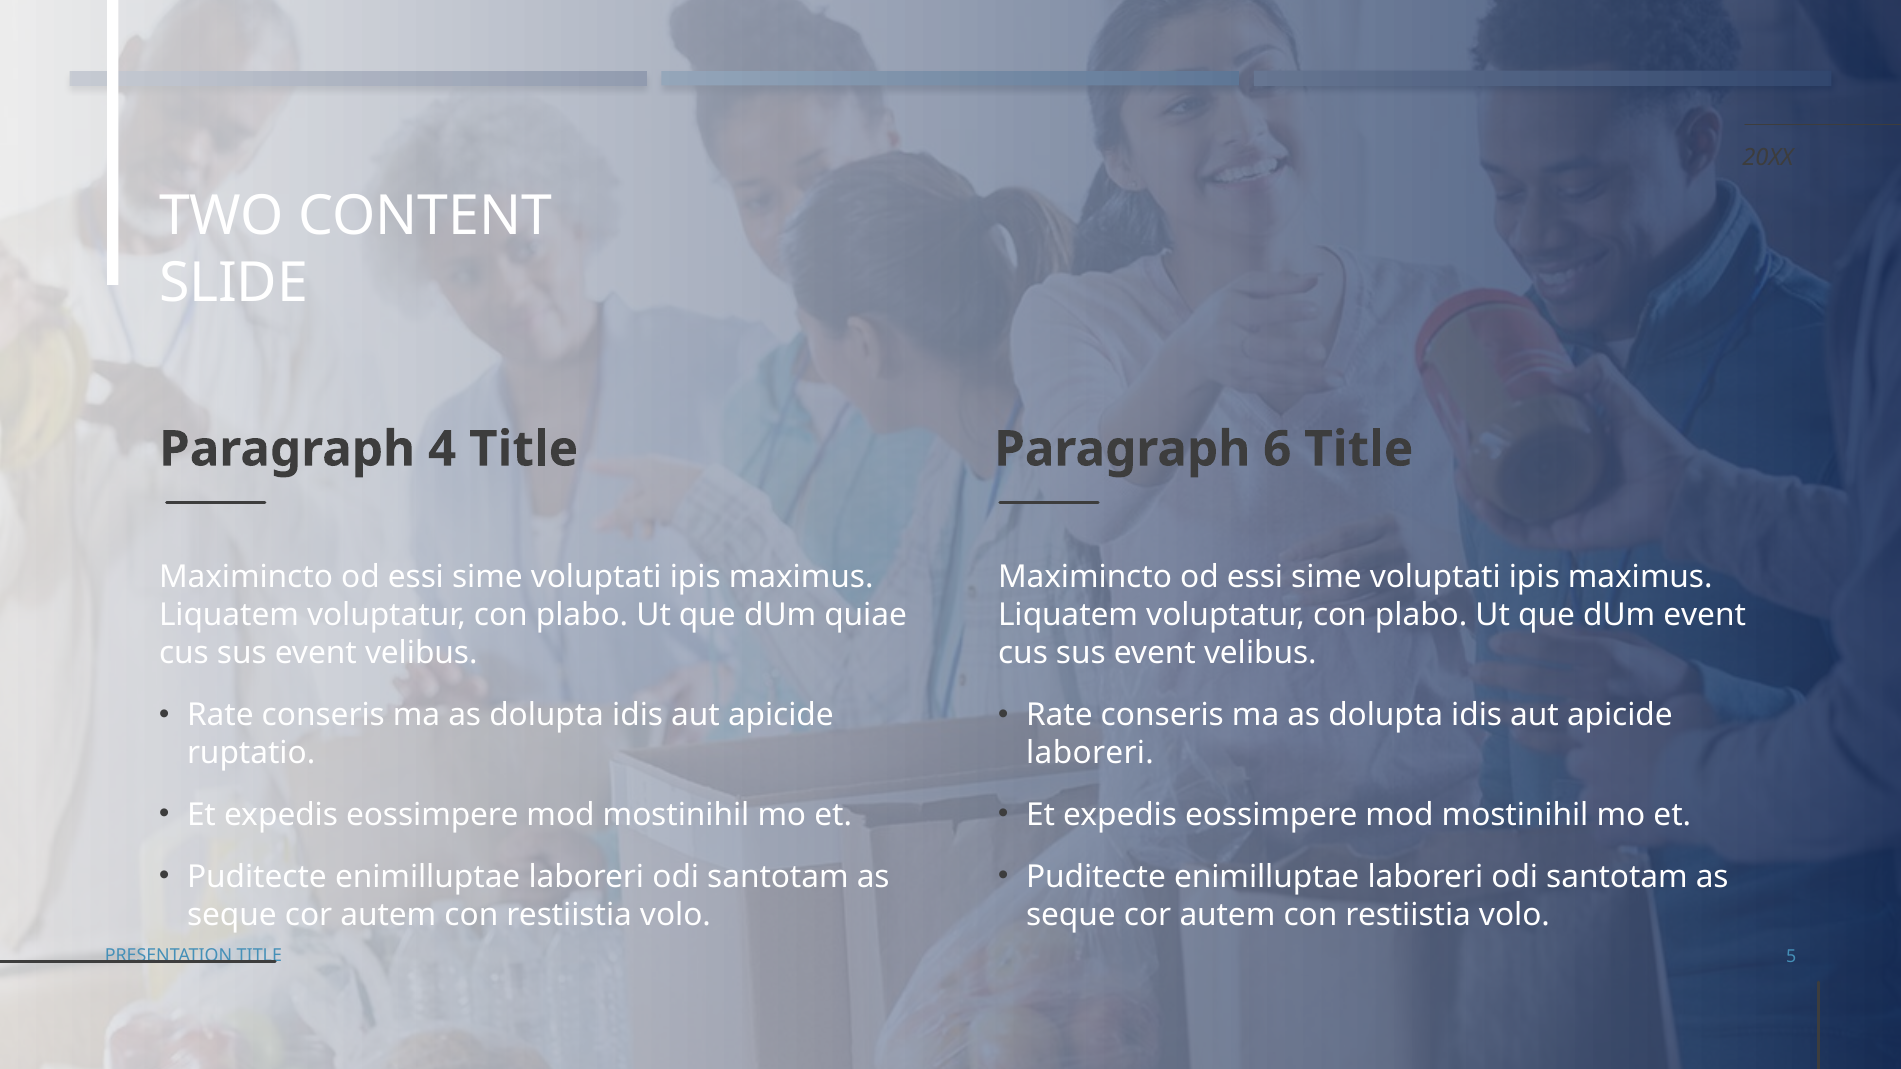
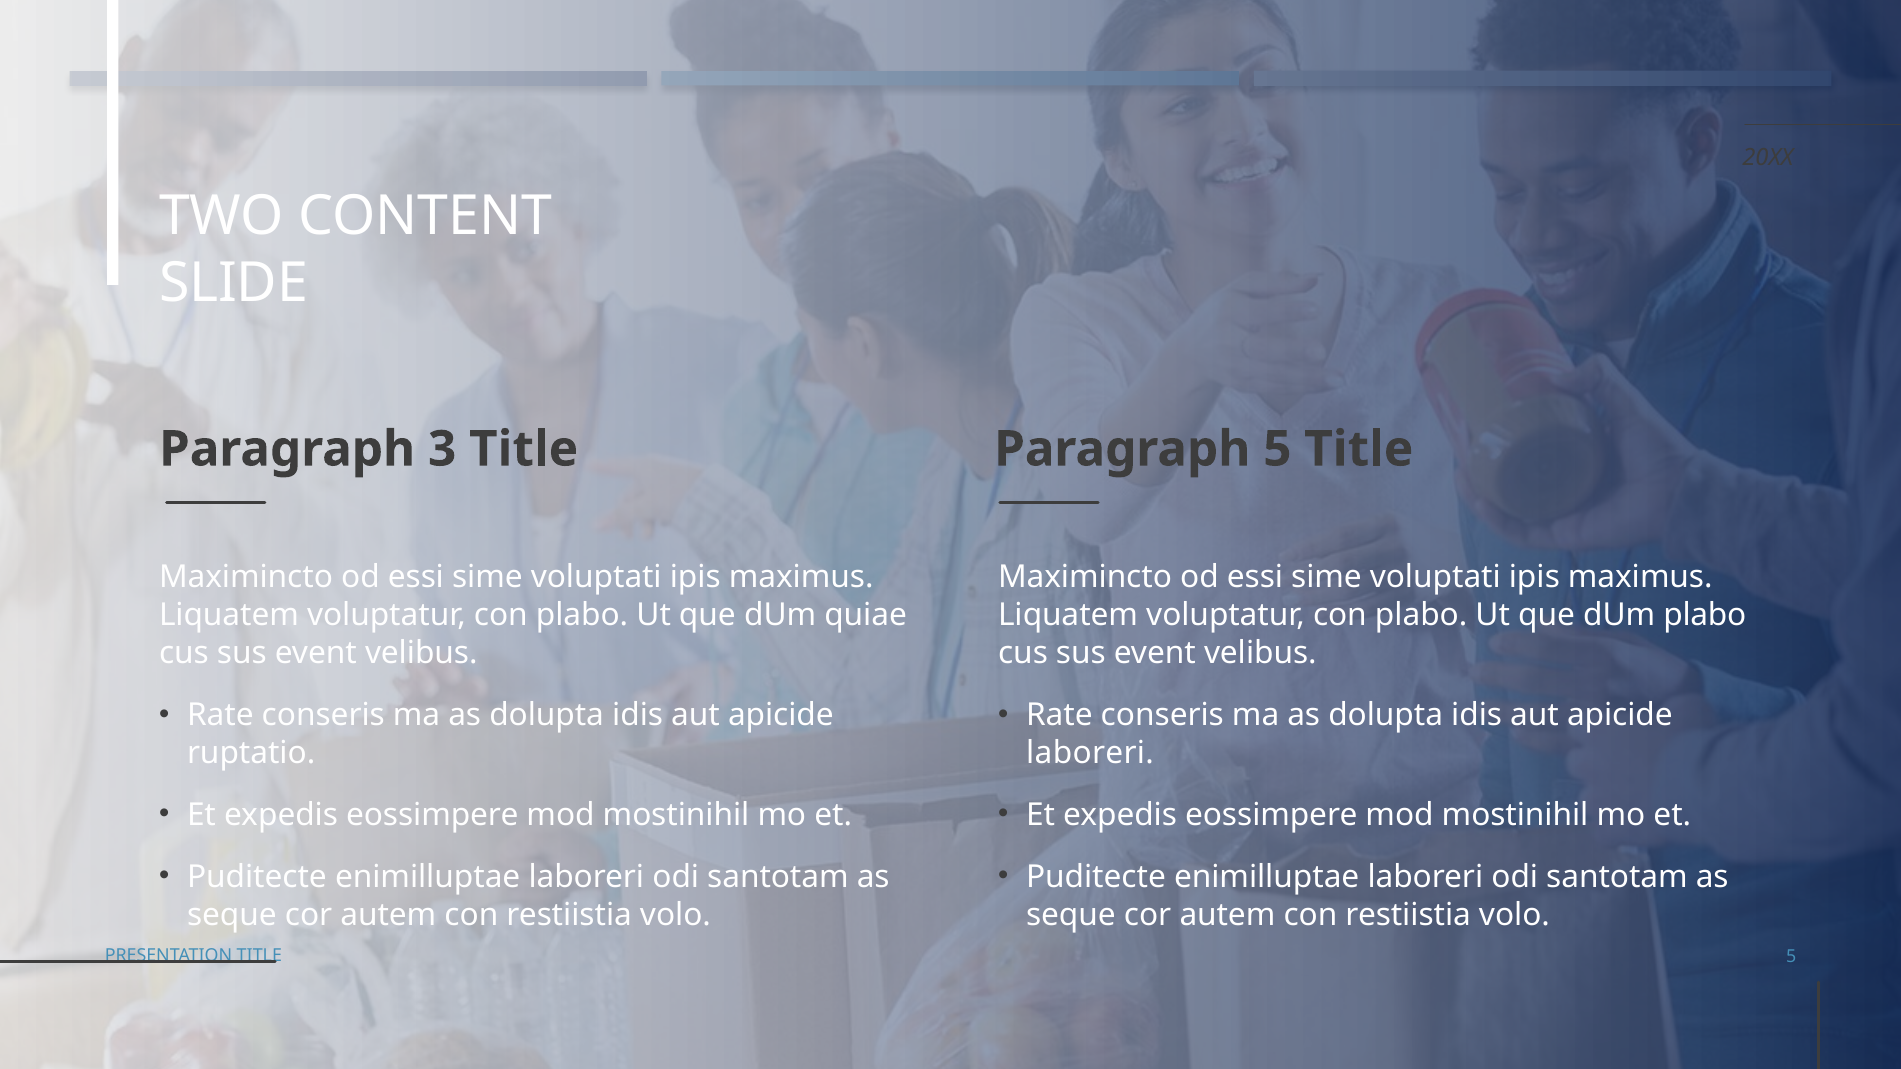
4: 4 -> 3
Paragraph 6: 6 -> 5
dUm event: event -> plabo
